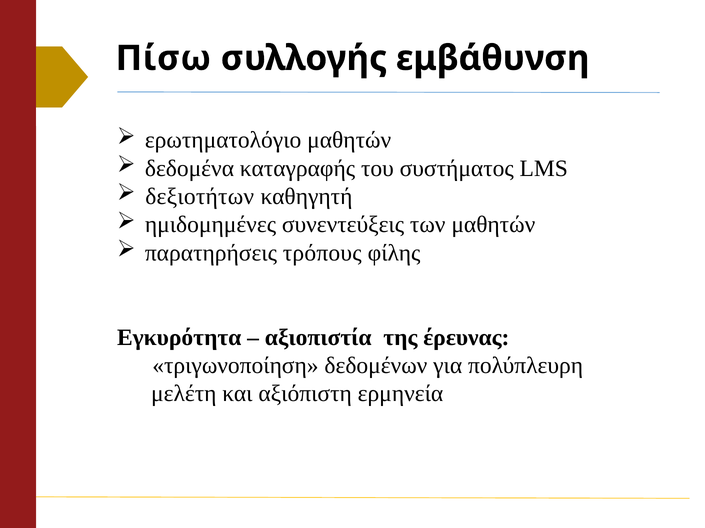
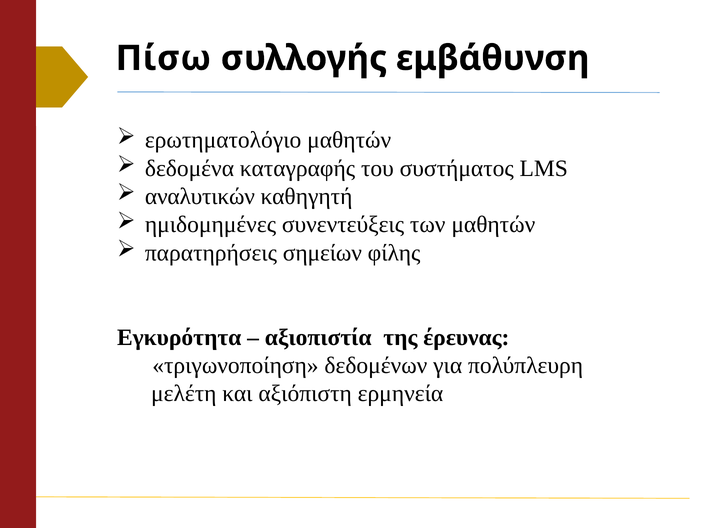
δεξιοτήτων: δεξιοτήτων -> αναλυτικών
τρόπους: τρόπους -> σημείων
